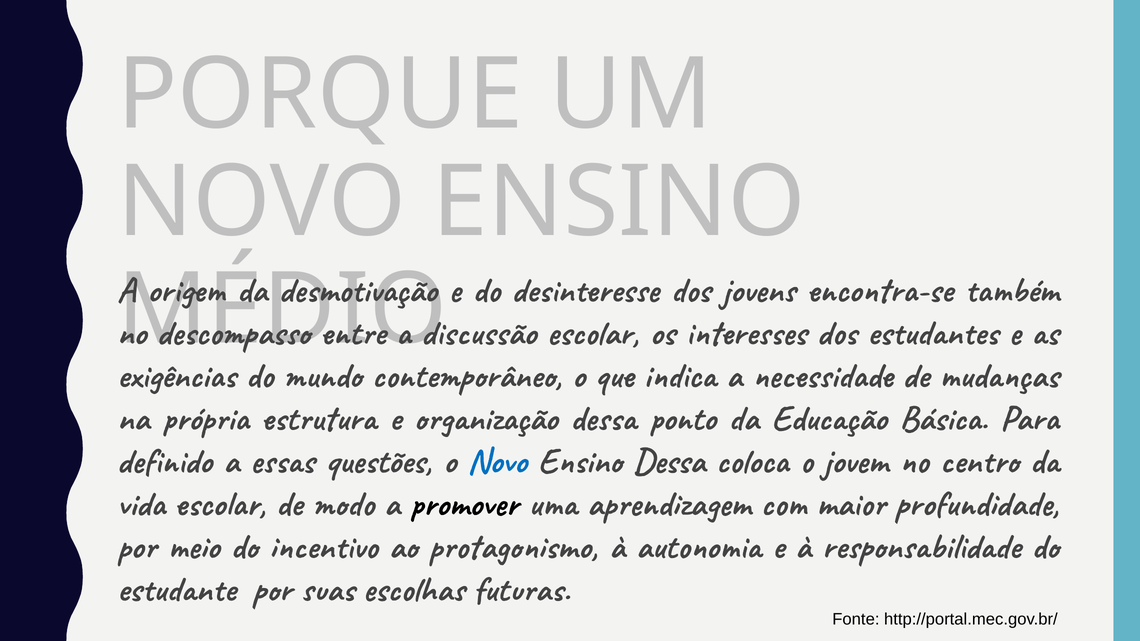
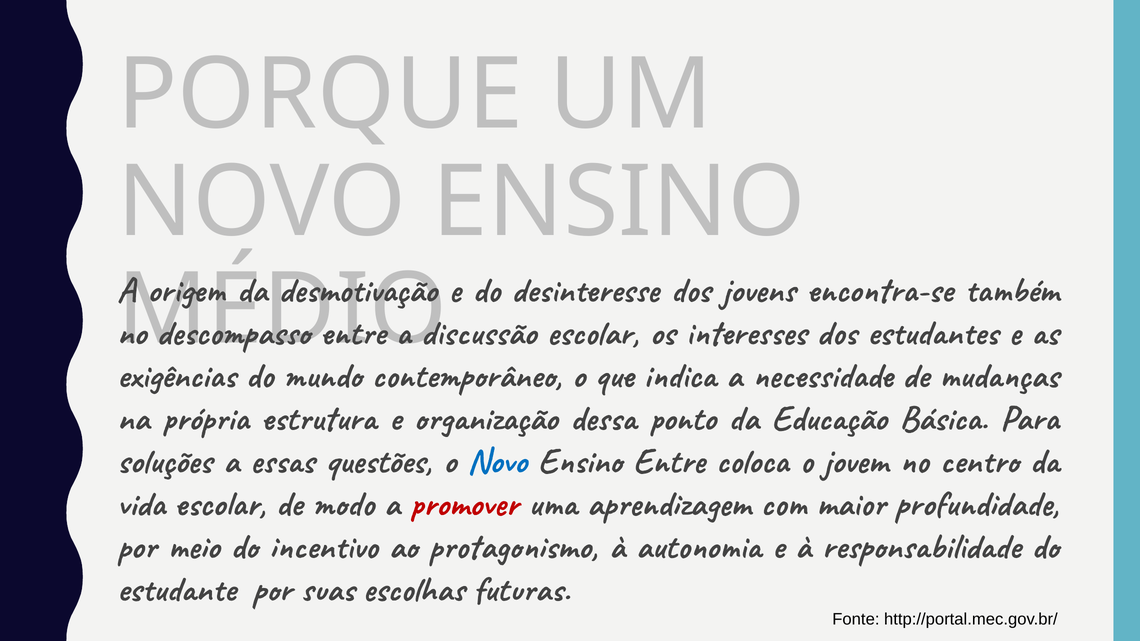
definido: definido -> soluções
Ensino Dessa: Dessa -> Entre
promover colour: black -> red
